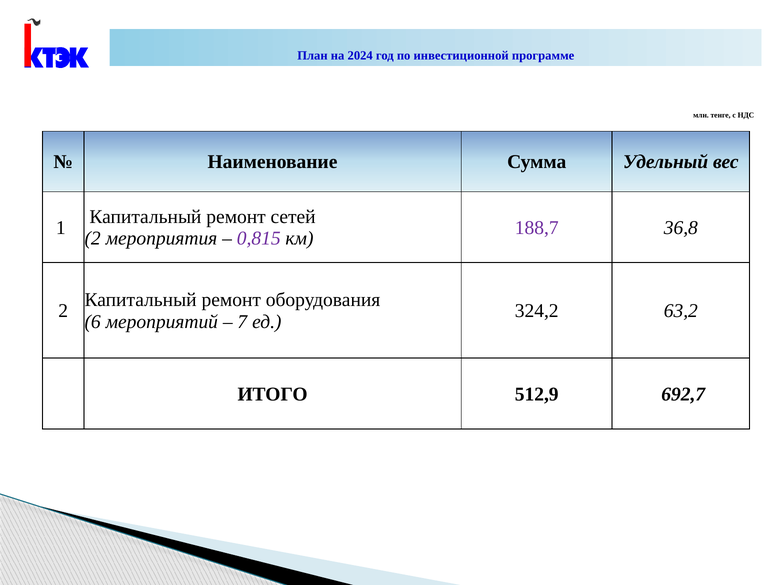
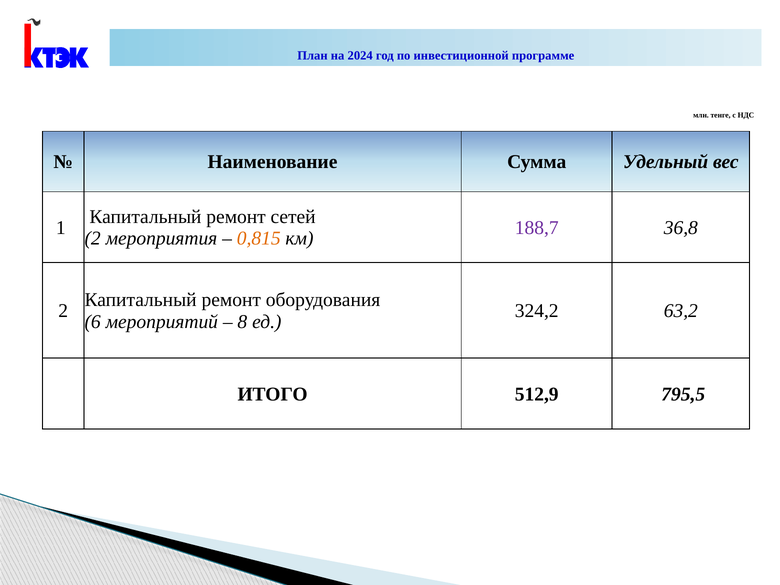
0,815 colour: purple -> orange
7: 7 -> 8
692,7: 692,7 -> 795,5
